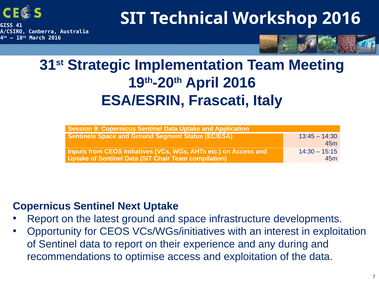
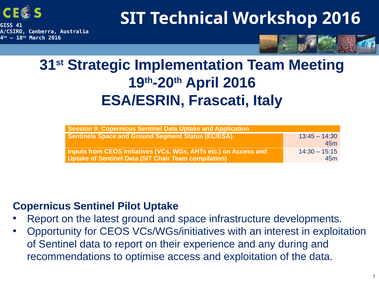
Next: Next -> Pilot
